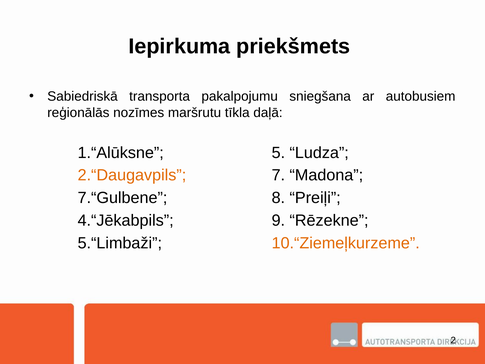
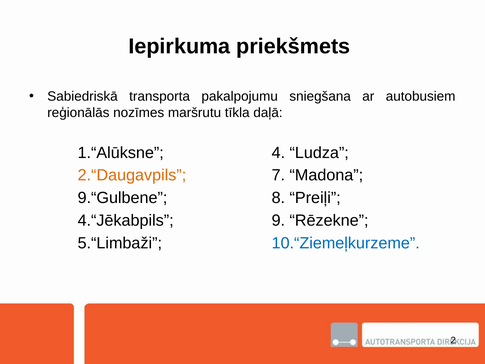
5: 5 -> 4
7.“Gulbene: 7.“Gulbene -> 9.“Gulbene
10.“Ziemeļkurzeme colour: orange -> blue
